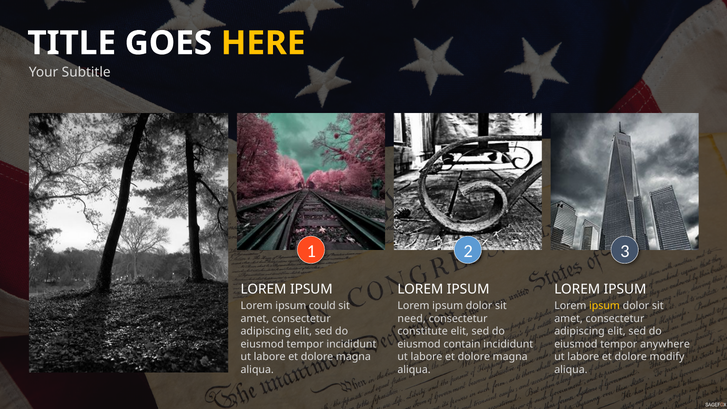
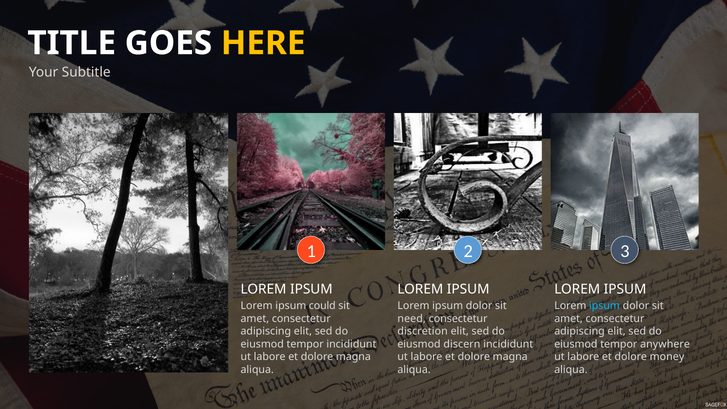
ipsum at (604, 306) colour: yellow -> light blue
constitute: constitute -> discretion
contain: contain -> discern
modify: modify -> money
